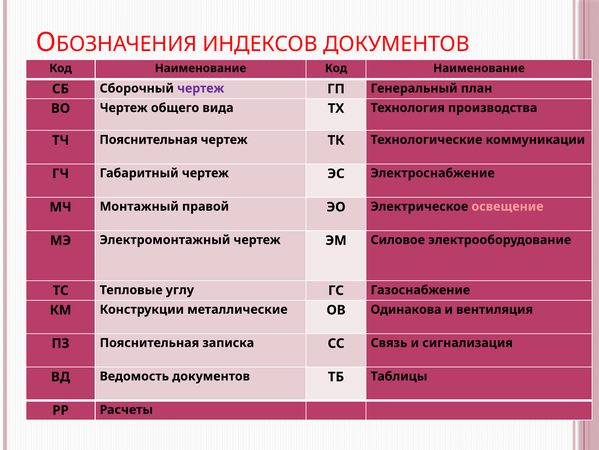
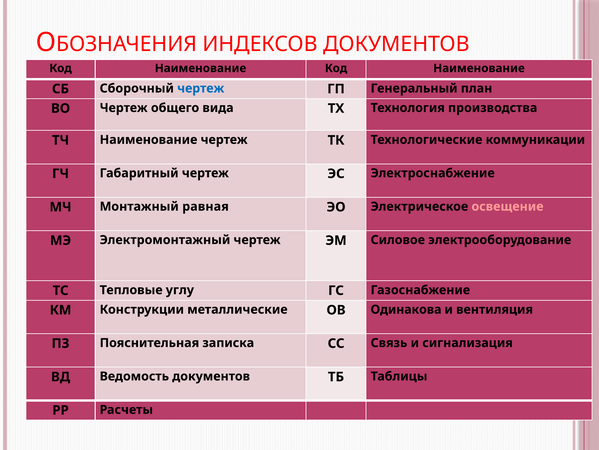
чертеж at (201, 88) colour: purple -> blue
ТЧ Пояснительная: Пояснительная -> Наименование
правой: правой -> равная
